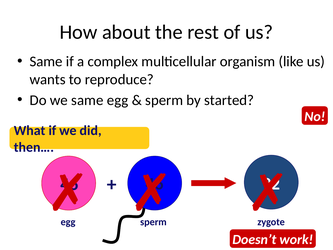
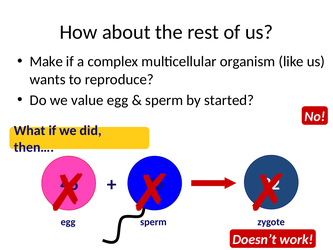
Same at (46, 62): Same -> Make
we same: same -> value
